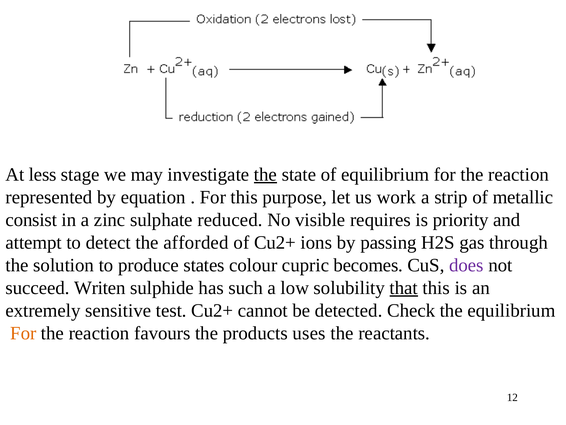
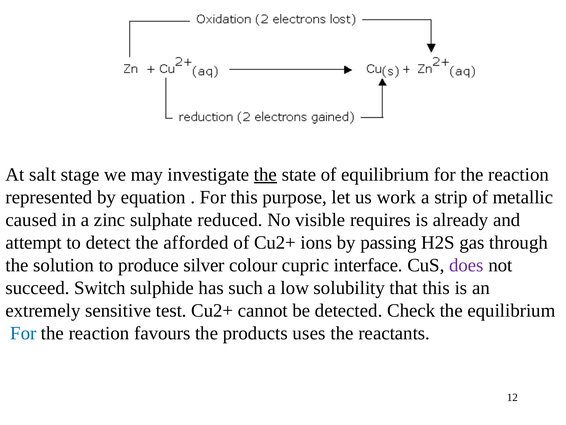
less: less -> salt
consist: consist -> caused
priority: priority -> already
states: states -> silver
becomes: becomes -> interface
Writen: Writen -> Switch
that underline: present -> none
For at (23, 333) colour: orange -> blue
